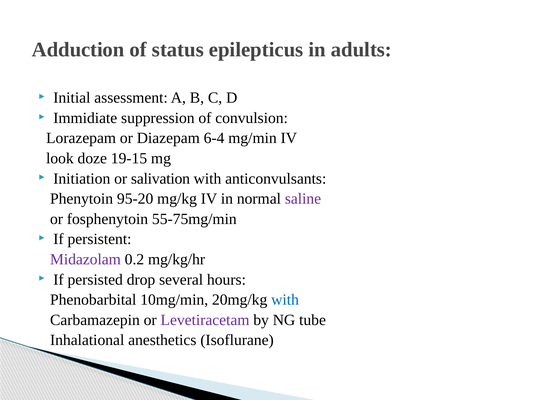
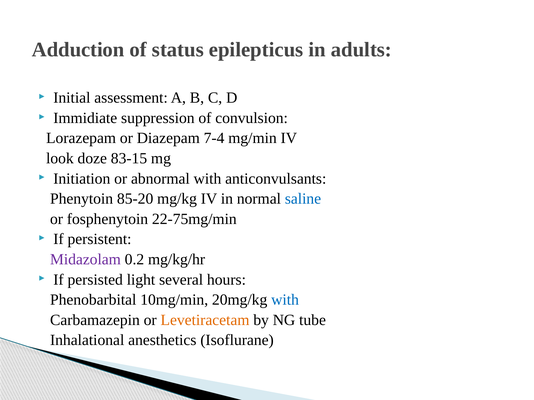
6-4: 6-4 -> 7-4
19-15: 19-15 -> 83-15
salivation: salivation -> abnormal
95-20: 95-20 -> 85-20
saline colour: purple -> blue
55-75mg/min: 55-75mg/min -> 22-75mg/min
drop: drop -> light
Levetiracetam colour: purple -> orange
